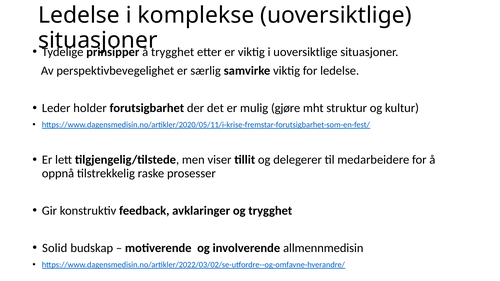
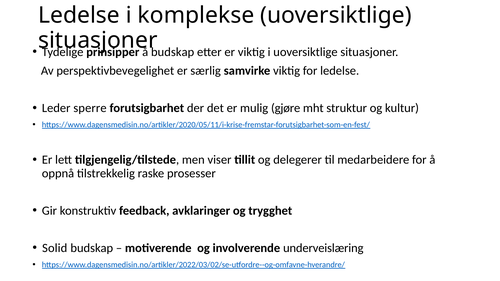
trygghet at (173, 52): trygghet -> budskap
holder: holder -> sperre
allmennmedisin: allmennmedisin -> underveislæring
